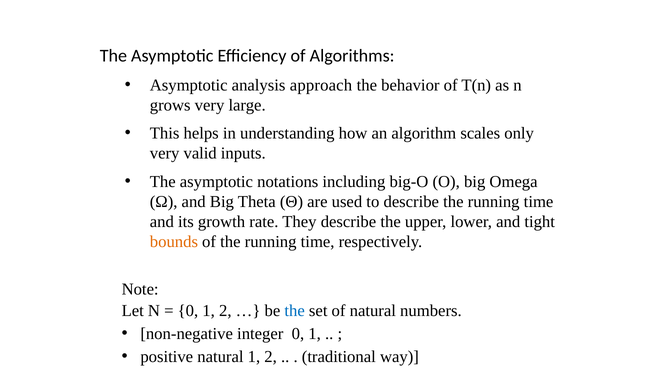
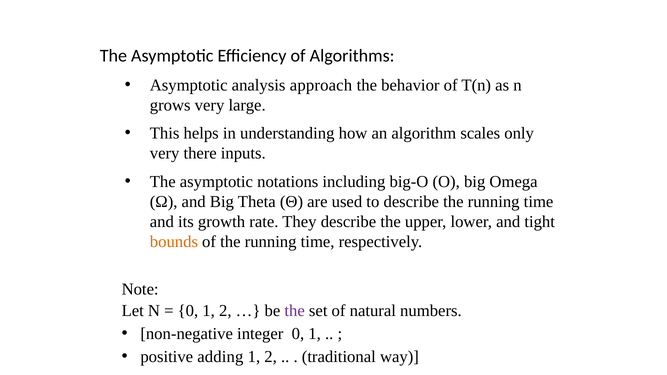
valid: valid -> there
the at (295, 311) colour: blue -> purple
positive natural: natural -> adding
